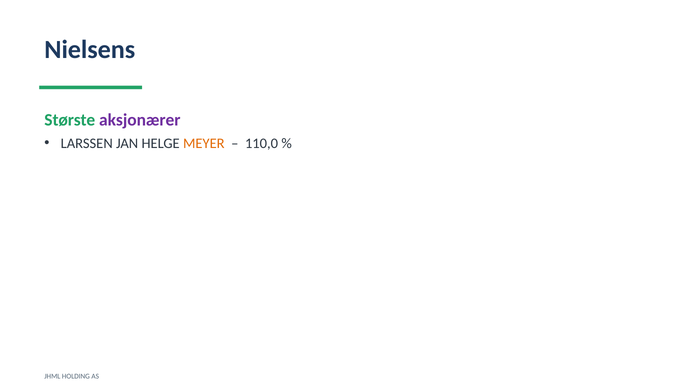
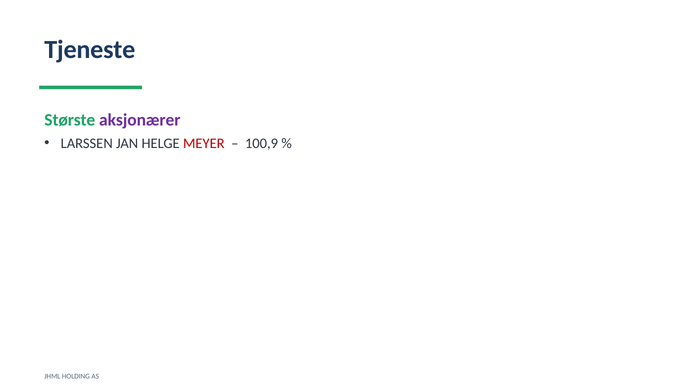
Nielsens: Nielsens -> Tjeneste
MEYER colour: orange -> red
110,0: 110,0 -> 100,9
